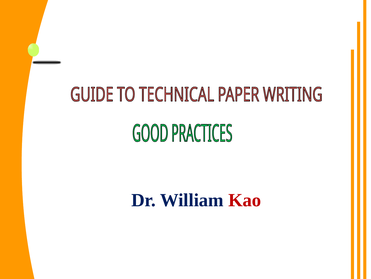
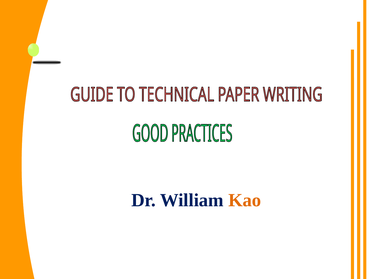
Kao colour: red -> orange
